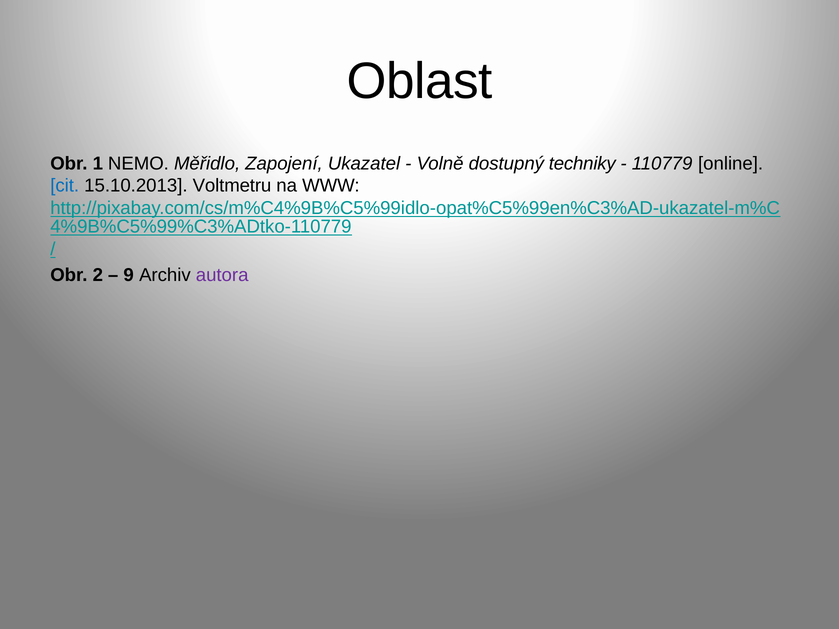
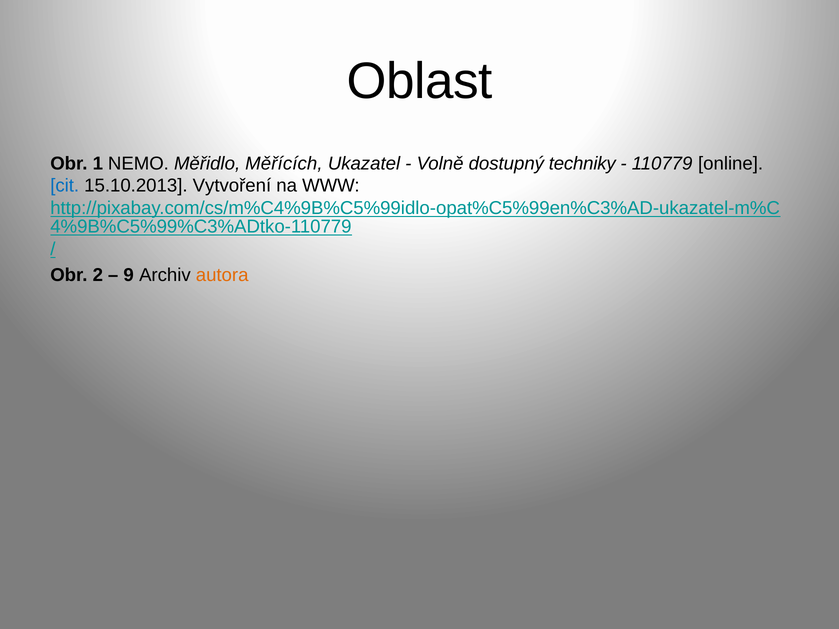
Zapojení: Zapojení -> Měřících
Voltmetru: Voltmetru -> Vytvoření
autora colour: purple -> orange
